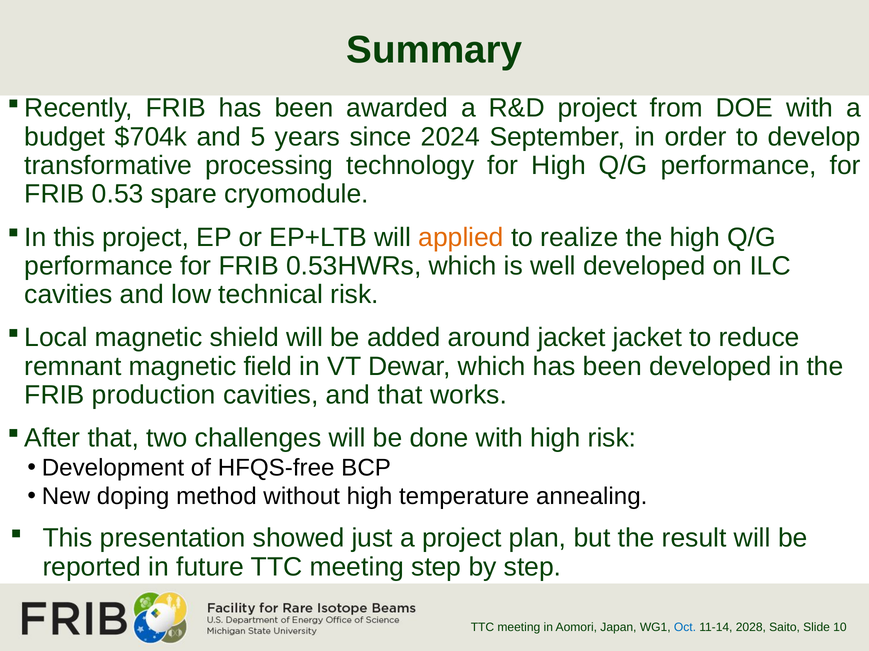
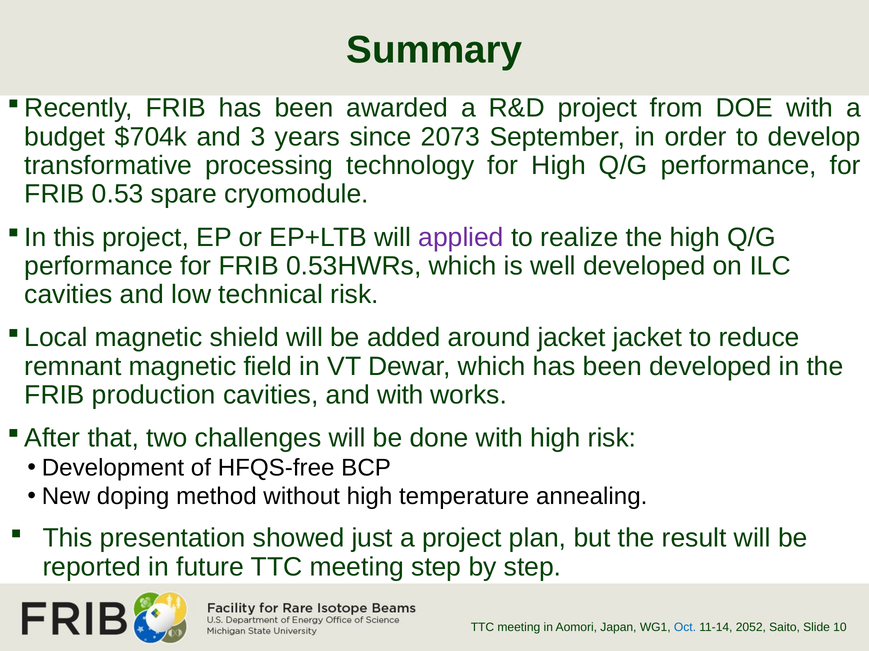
5: 5 -> 3
2024: 2024 -> 2073
applied colour: orange -> purple
and that: that -> with
2028: 2028 -> 2052
